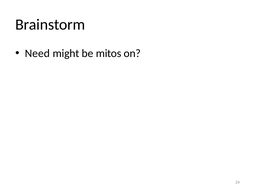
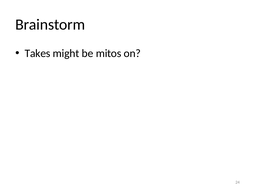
Need: Need -> Takes
